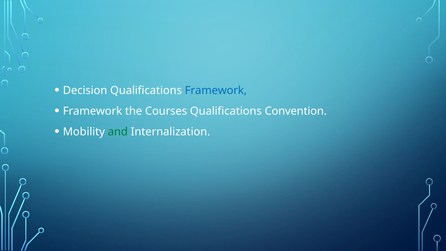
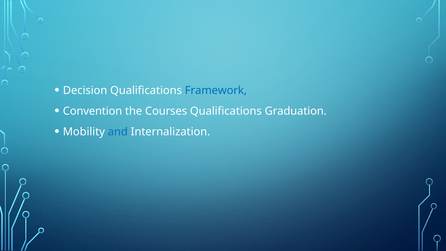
Framework at (93, 111): Framework -> Convention
Convention: Convention -> Graduation
and colour: green -> blue
